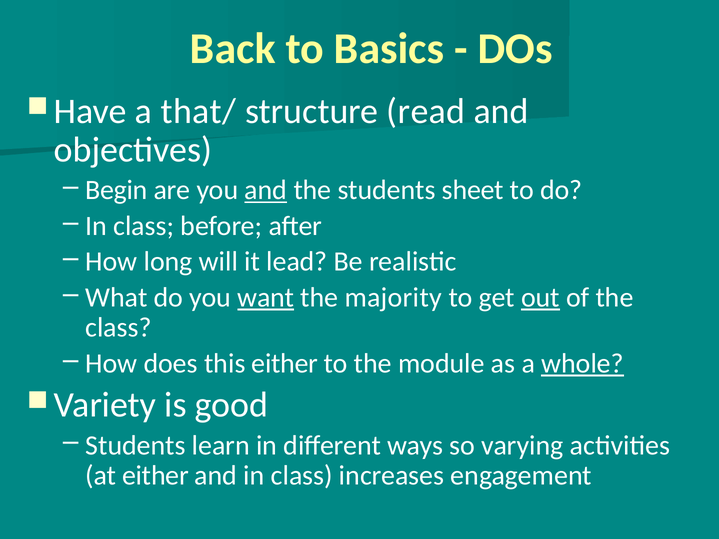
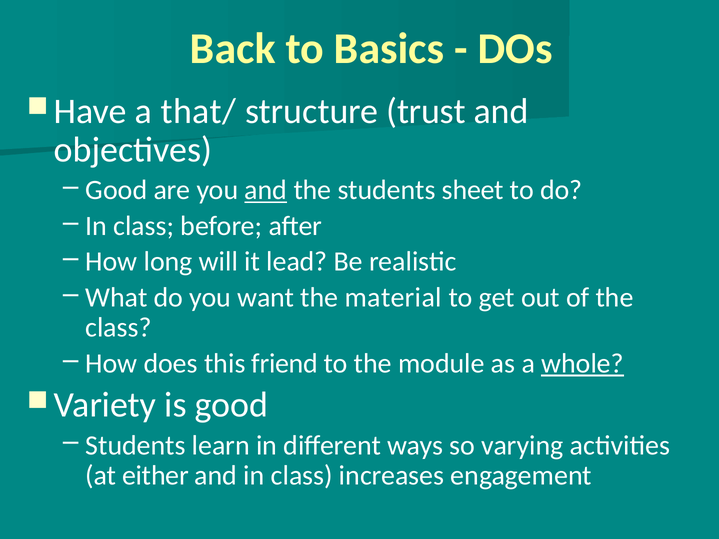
read: read -> trust
Begin at (117, 190): Begin -> Good
want underline: present -> none
majority: majority -> material
out underline: present -> none
this either: either -> friend
